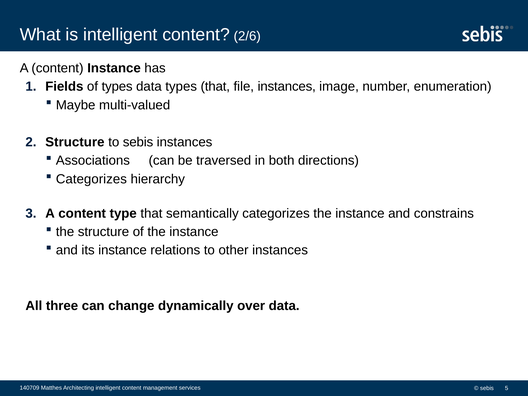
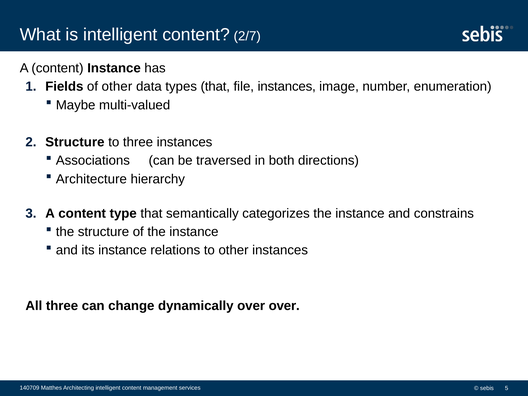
2/6: 2/6 -> 2/7
of types: types -> other
to sebis: sebis -> three
Categorizes at (91, 179): Categorizes -> Architecture
over data: data -> over
